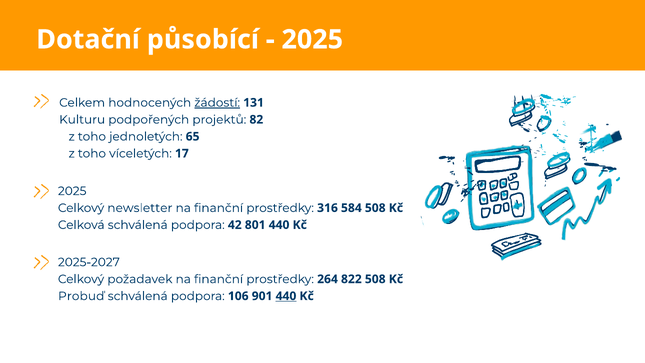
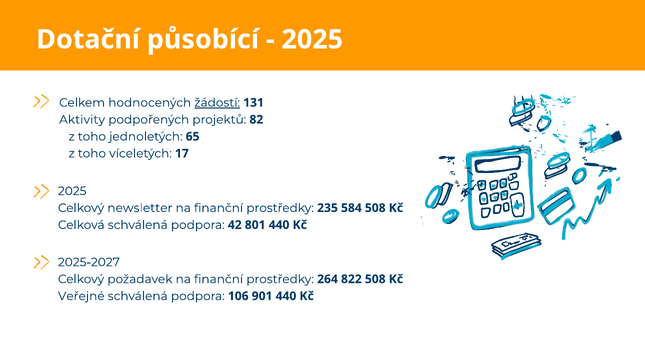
Kulturu: Kulturu -> Aktivity
316: 316 -> 235
Probuď: Probuď -> Veřejné
440 at (286, 296) underline: present -> none
